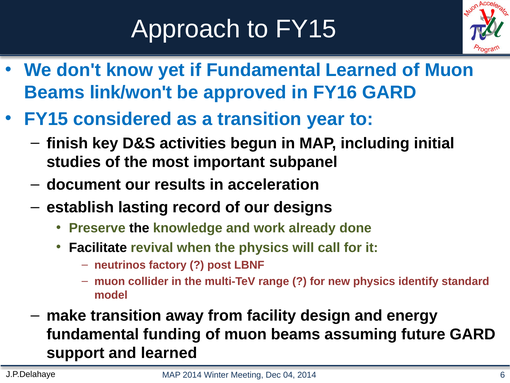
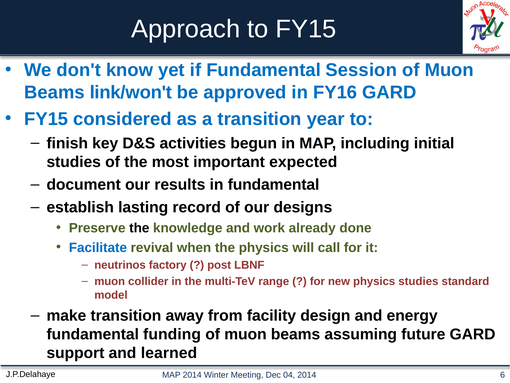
Fundamental Learned: Learned -> Session
subpanel: subpanel -> expected
in acceleration: acceleration -> fundamental
Facilitate colour: black -> blue
physics identify: identify -> studies
